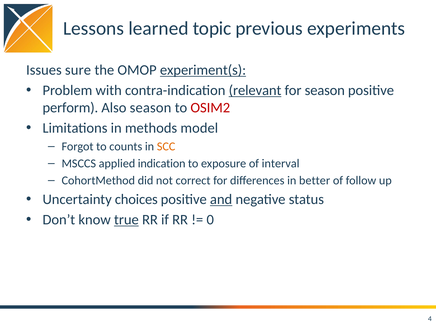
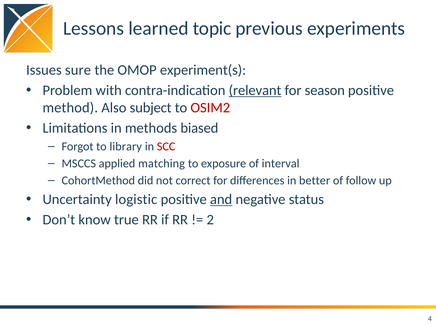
experiment(s underline: present -> none
perform: perform -> method
Also season: season -> subject
model: model -> biased
counts: counts -> library
SCC colour: orange -> red
indication: indication -> matching
choices: choices -> logistic
true underline: present -> none
0: 0 -> 2
